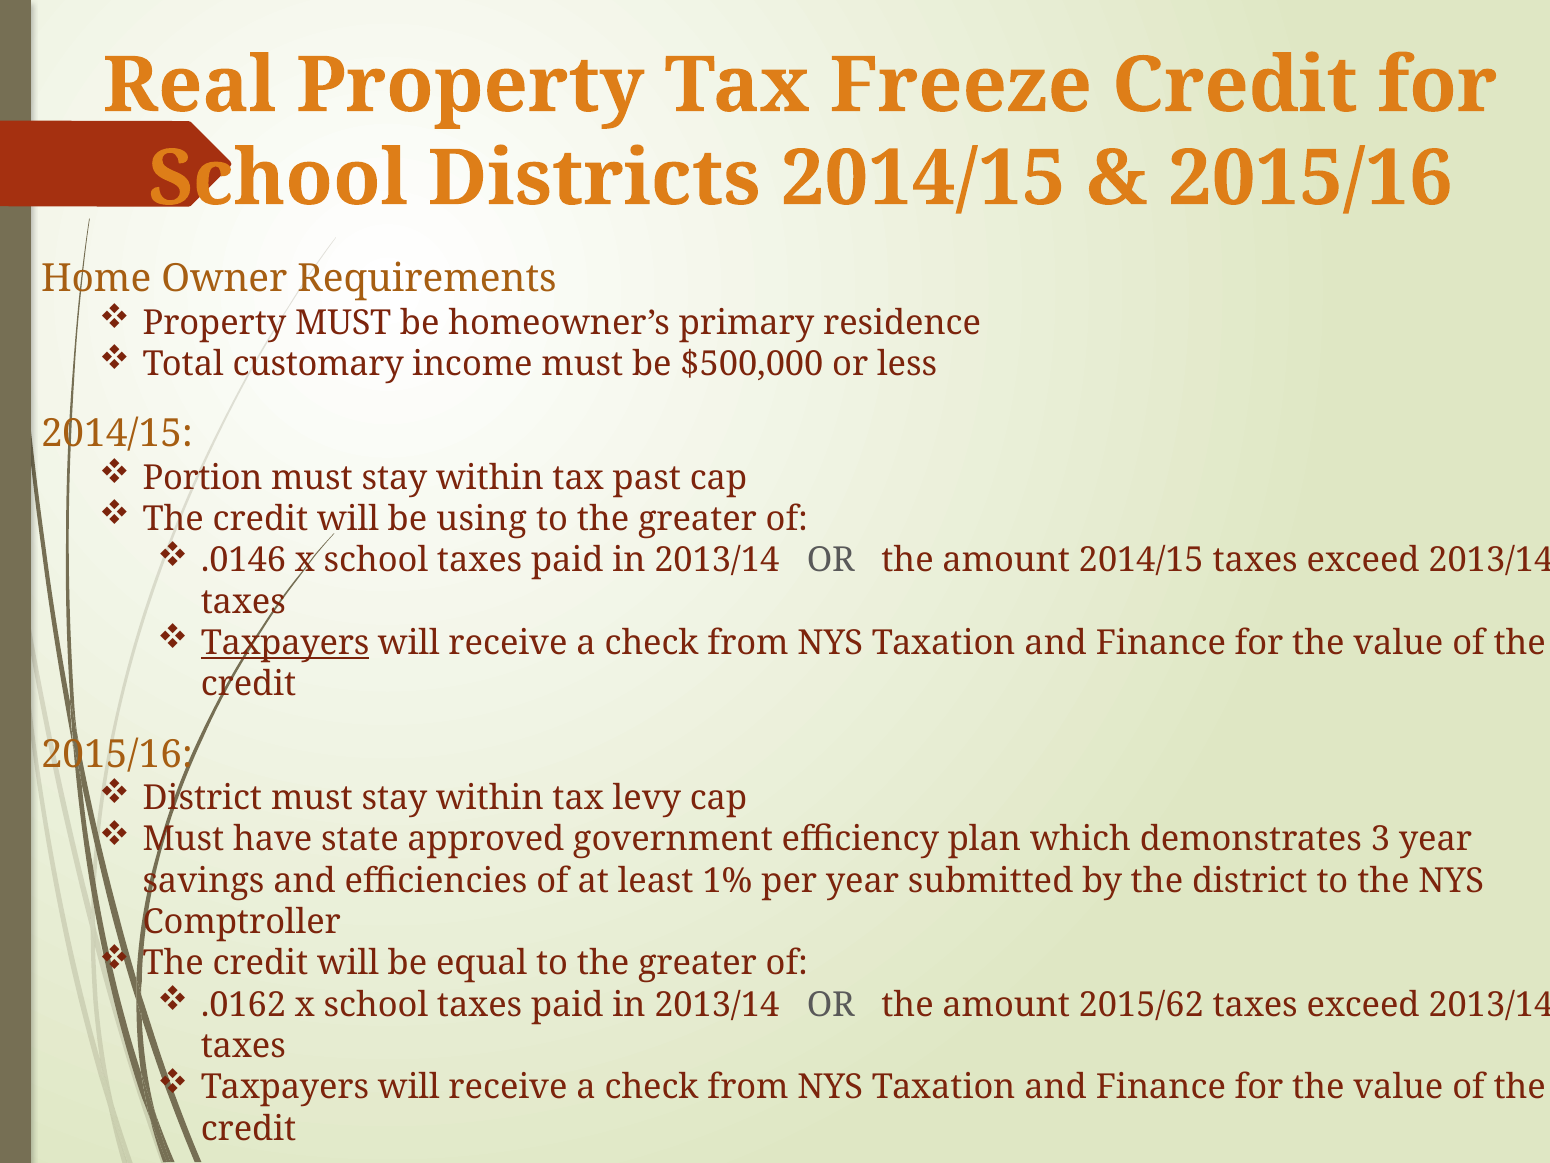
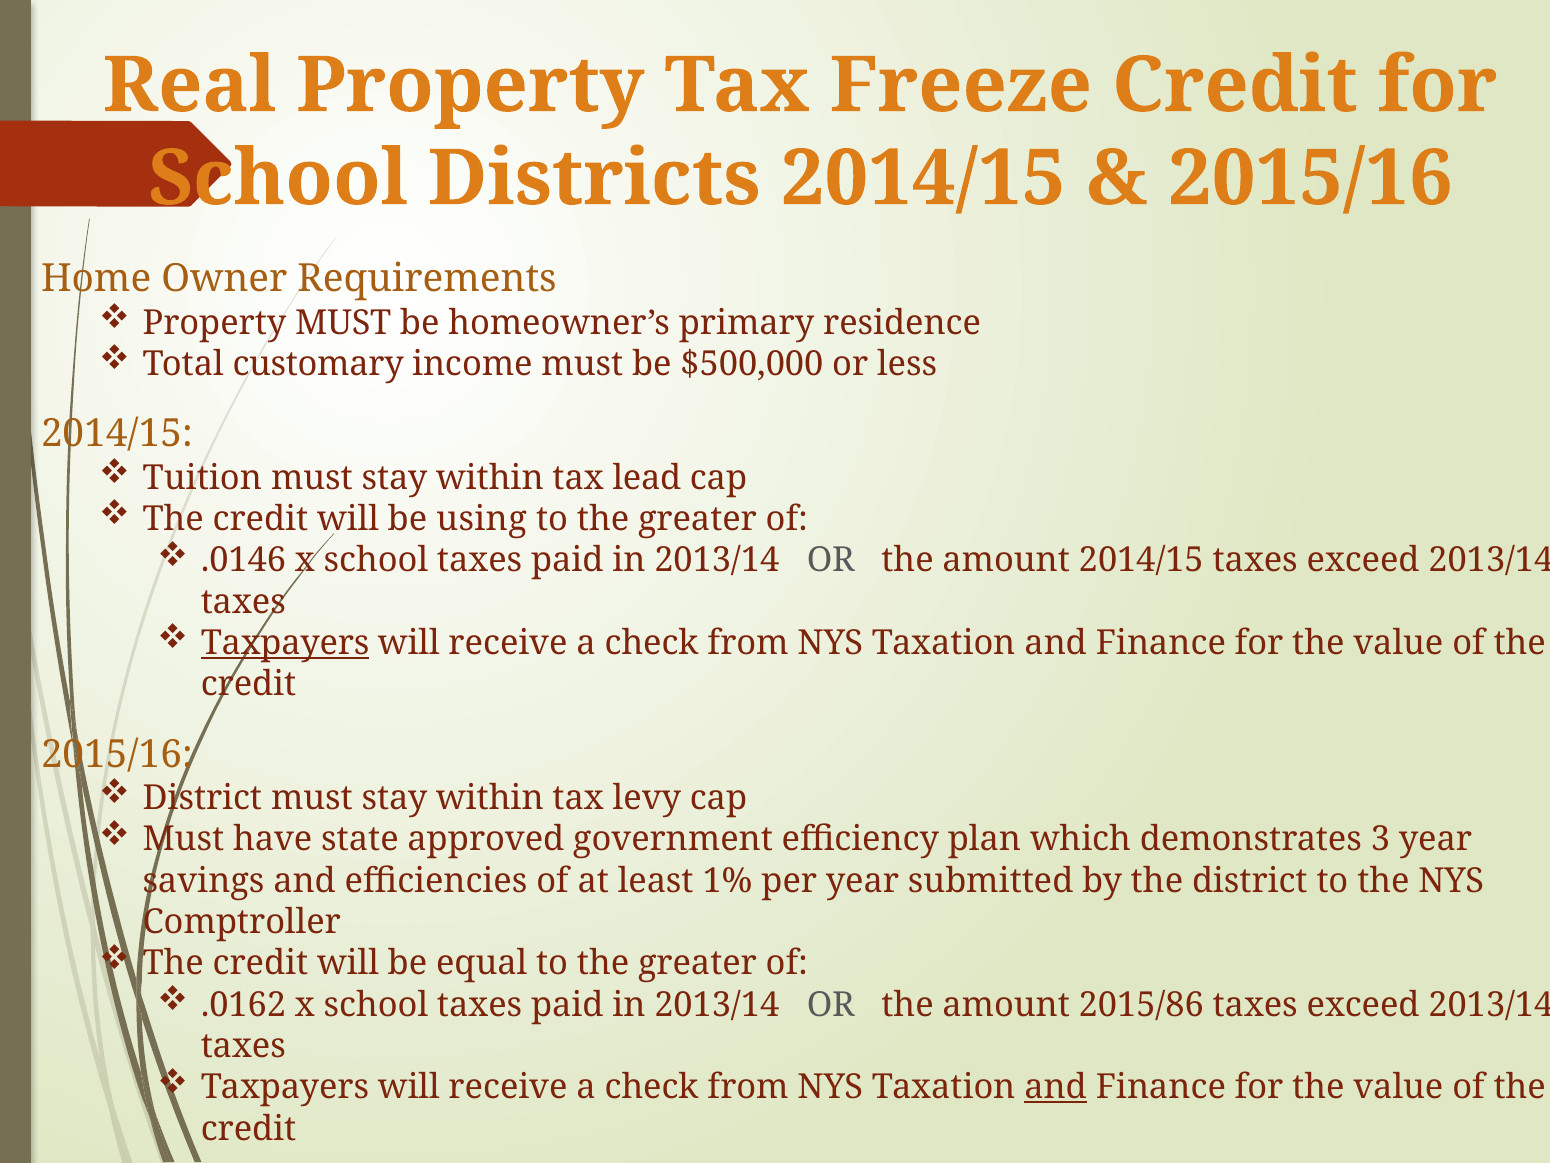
Portion: Portion -> Tuition
past: past -> lead
2015/62: 2015/62 -> 2015/86
and at (1056, 1087) underline: none -> present
